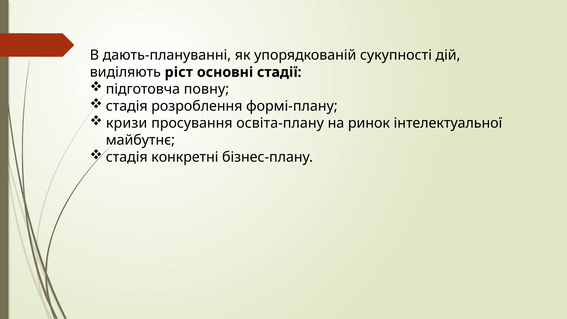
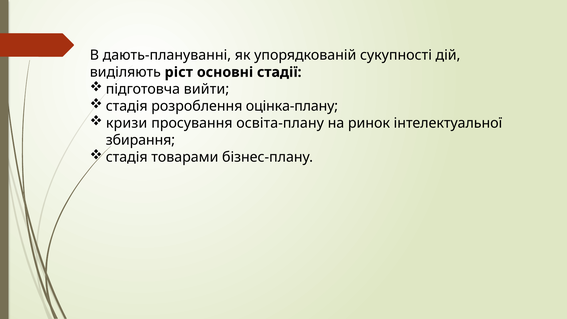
повну: повну -> вийти
формі-плану: формі-плану -> оцінка-плану
майбутнє: майбутнє -> збирання
конкретні: конкретні -> товарами
